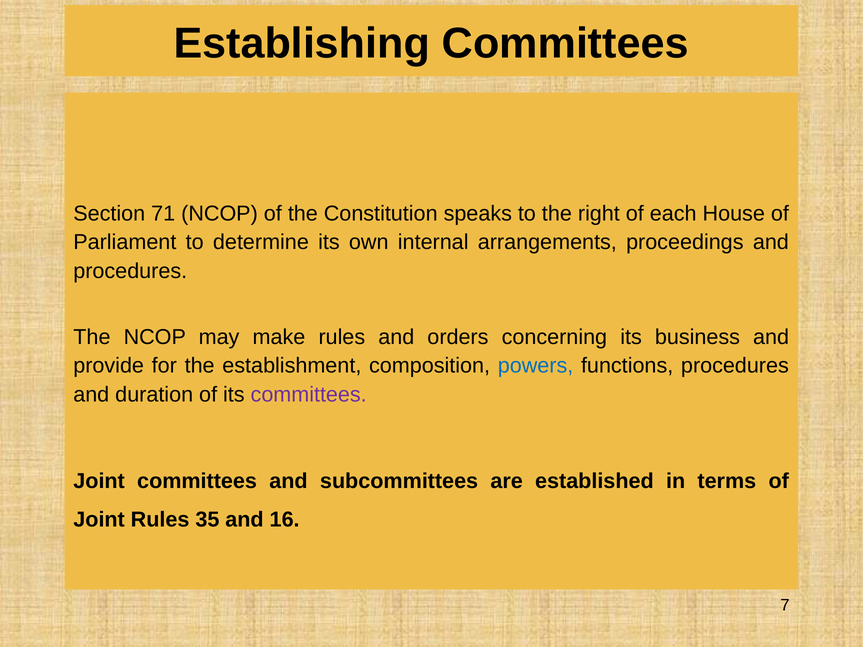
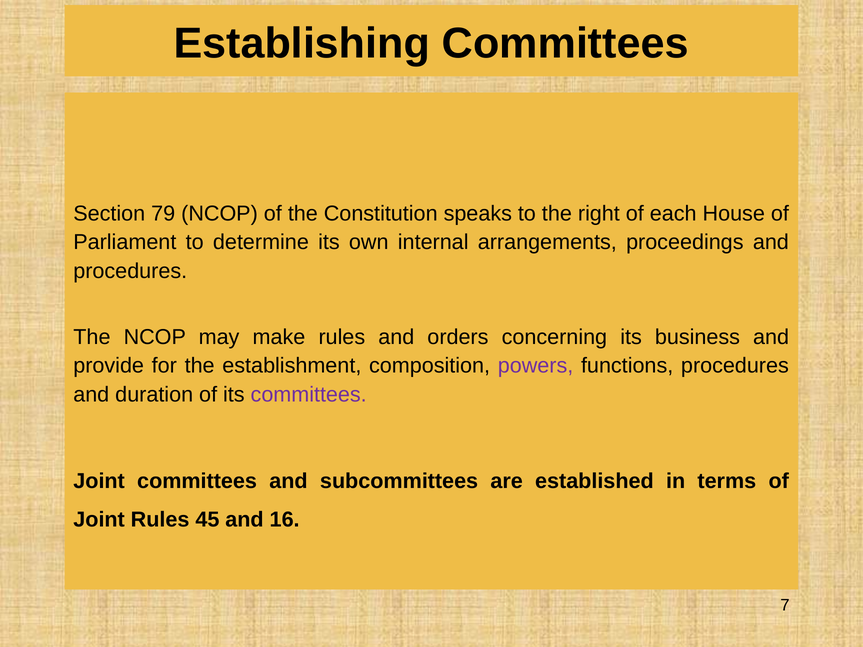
71: 71 -> 79
powers colour: blue -> purple
35: 35 -> 45
